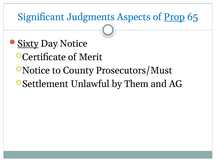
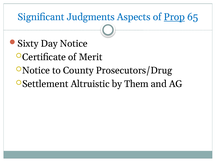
Sixty underline: present -> none
Prosecutors/Must: Prosecutors/Must -> Prosecutors/Drug
Unlawful: Unlawful -> Altruistic
